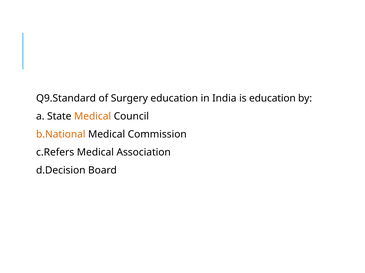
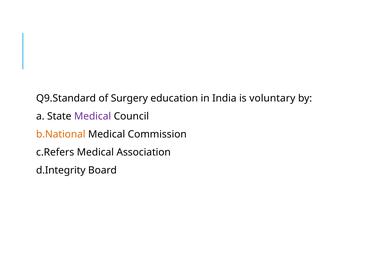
is education: education -> voluntary
Medical at (93, 117) colour: orange -> purple
d.Decision: d.Decision -> d.Integrity
